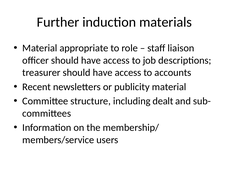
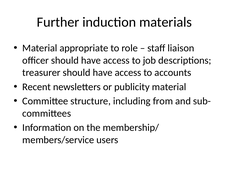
dealt: dealt -> from
